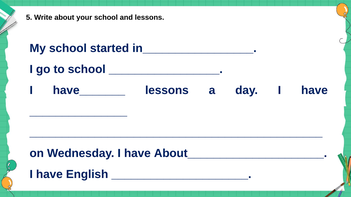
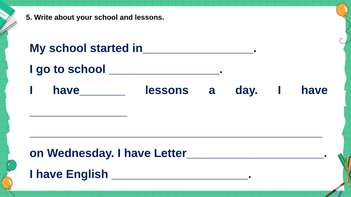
About_____________________: About_____________________ -> Letter_____________________
